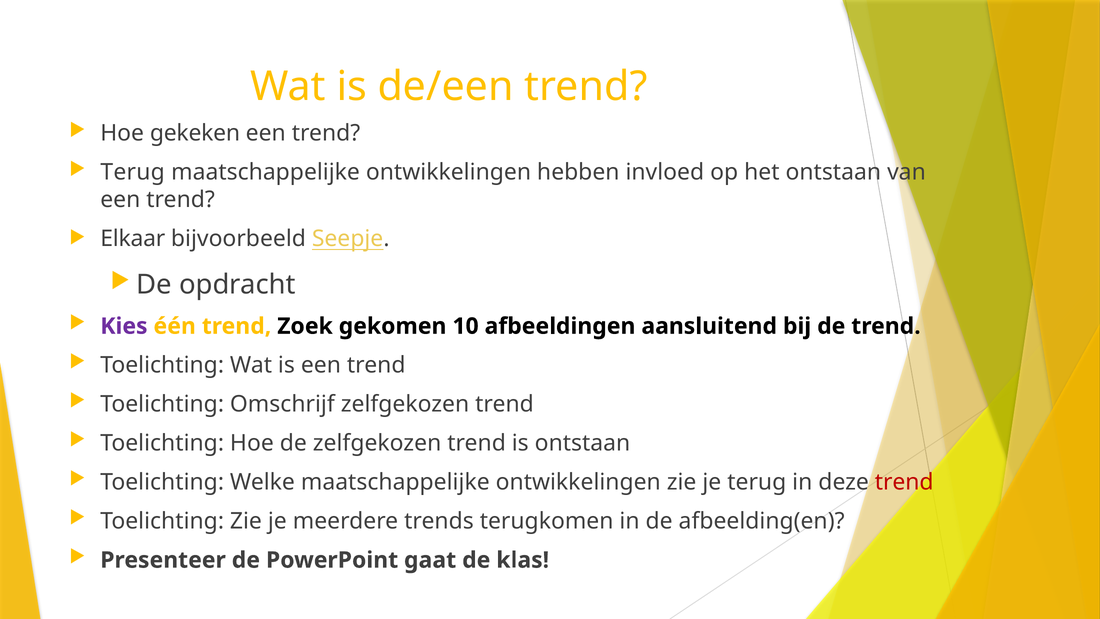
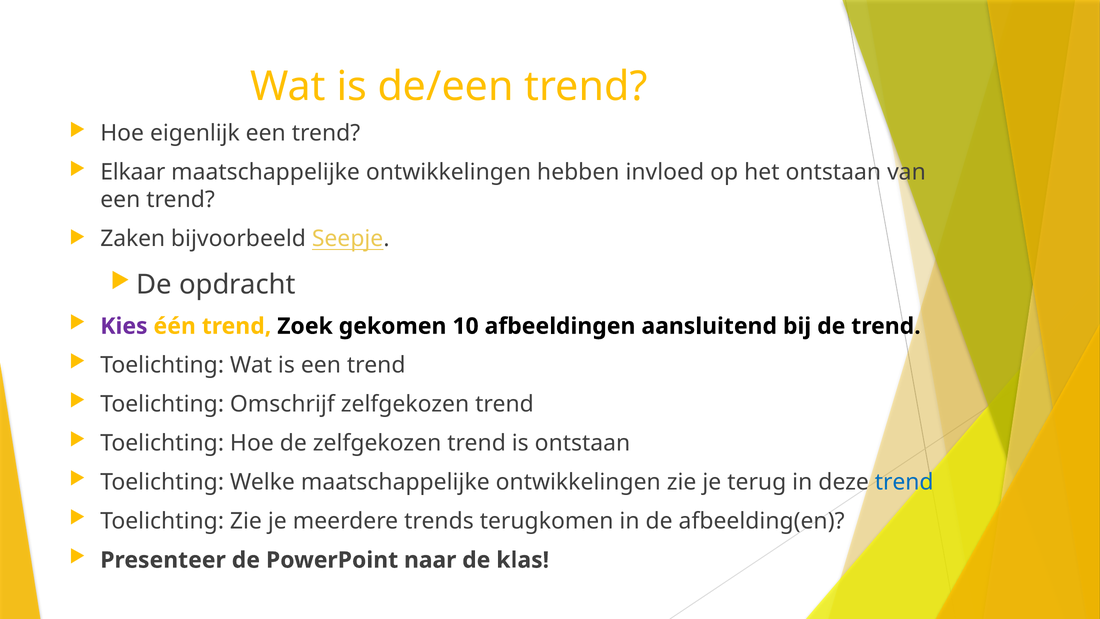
gekeken: gekeken -> eigenlijk
Terug at (133, 172): Terug -> Elkaar
Elkaar: Elkaar -> Zaken
trend at (904, 482) colour: red -> blue
gaat: gaat -> naar
